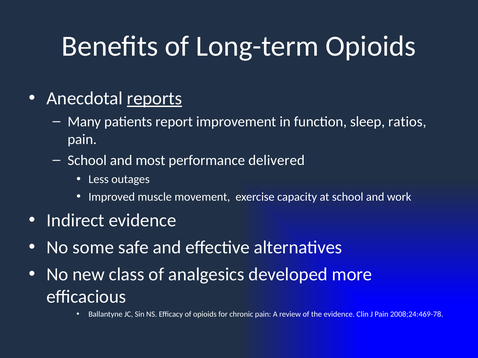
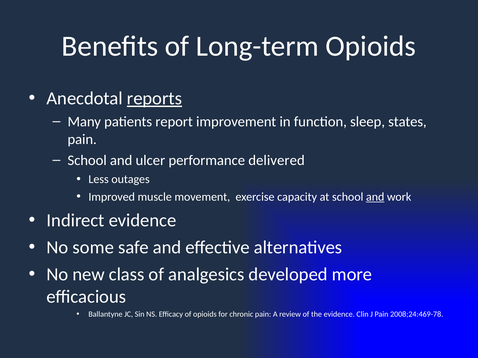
ratios: ratios -> states
most: most -> ulcer
and at (375, 197) underline: none -> present
